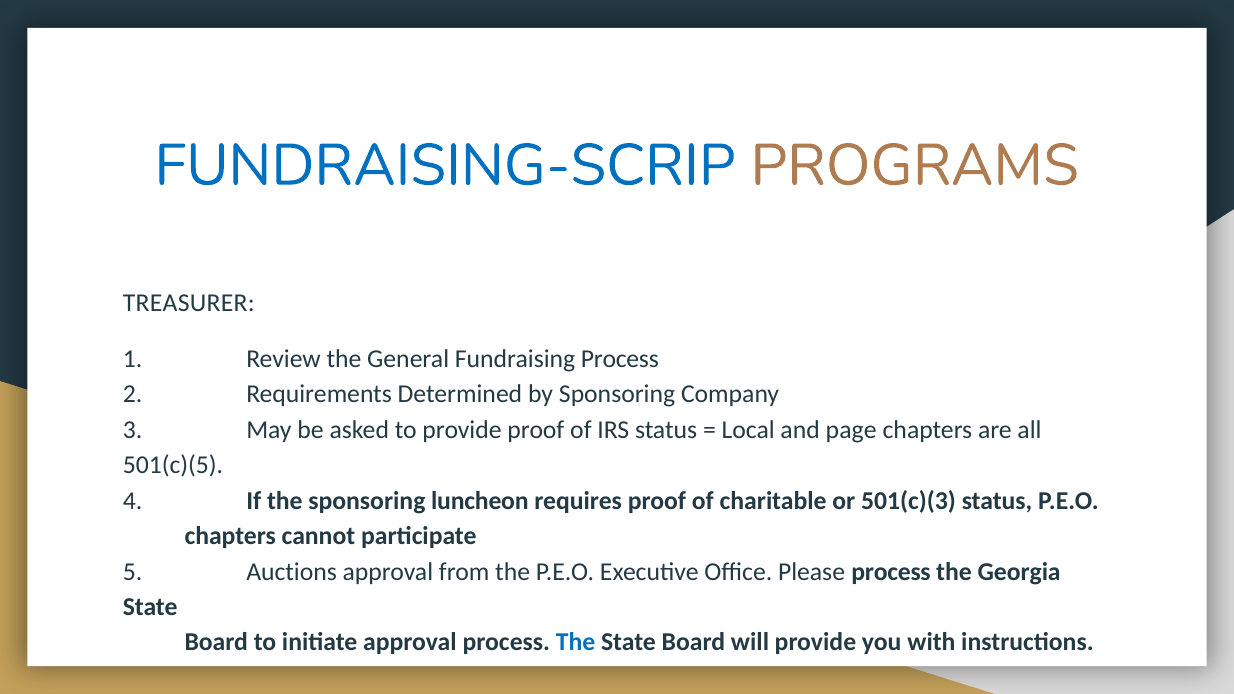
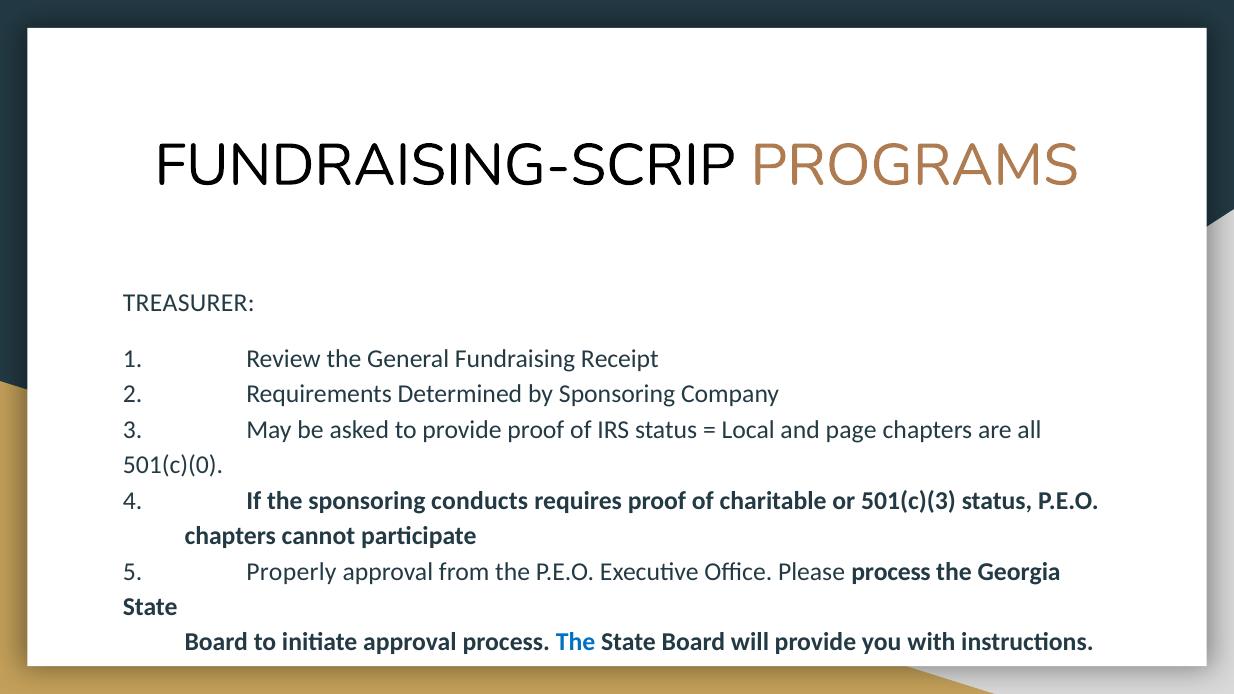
FUNDRAISING-SCRIP colour: blue -> black
Fundraising Process: Process -> Receipt
501(c)(5: 501(c)(5 -> 501(c)(0
luncheon: luncheon -> conducts
Auctions: Auctions -> Properly
